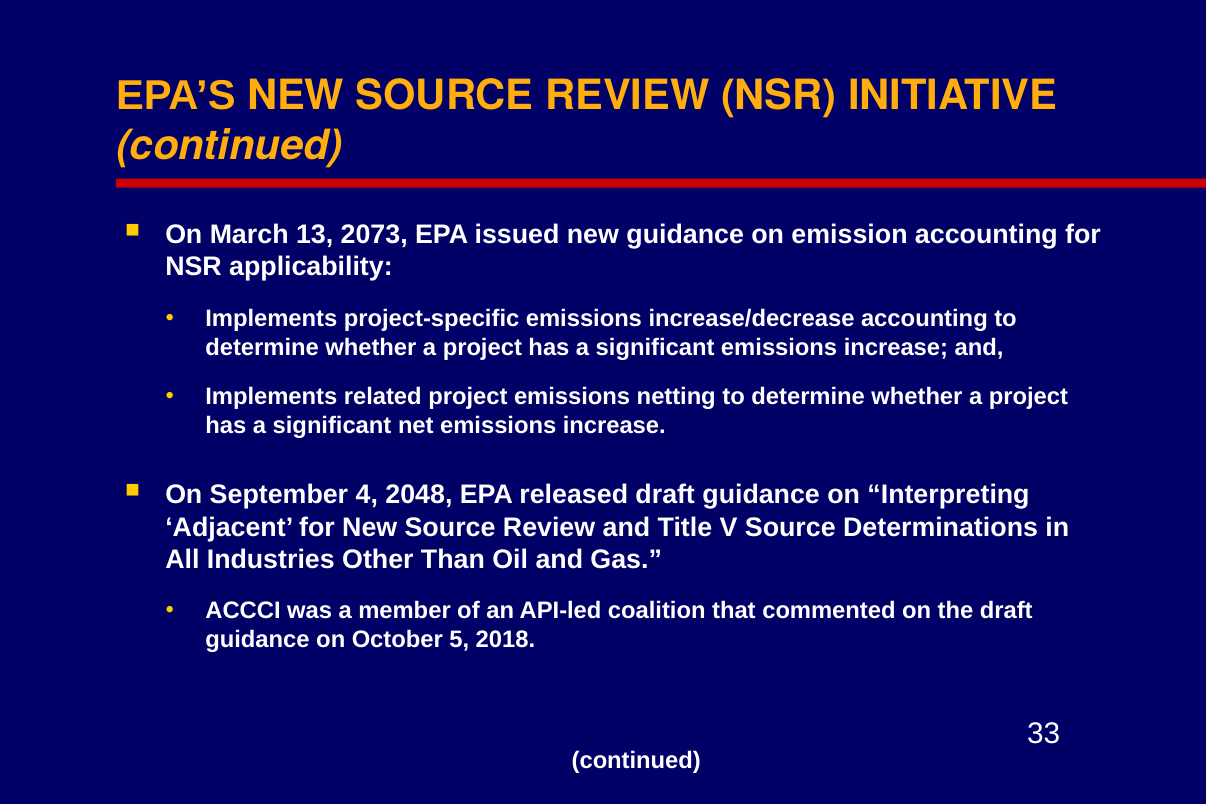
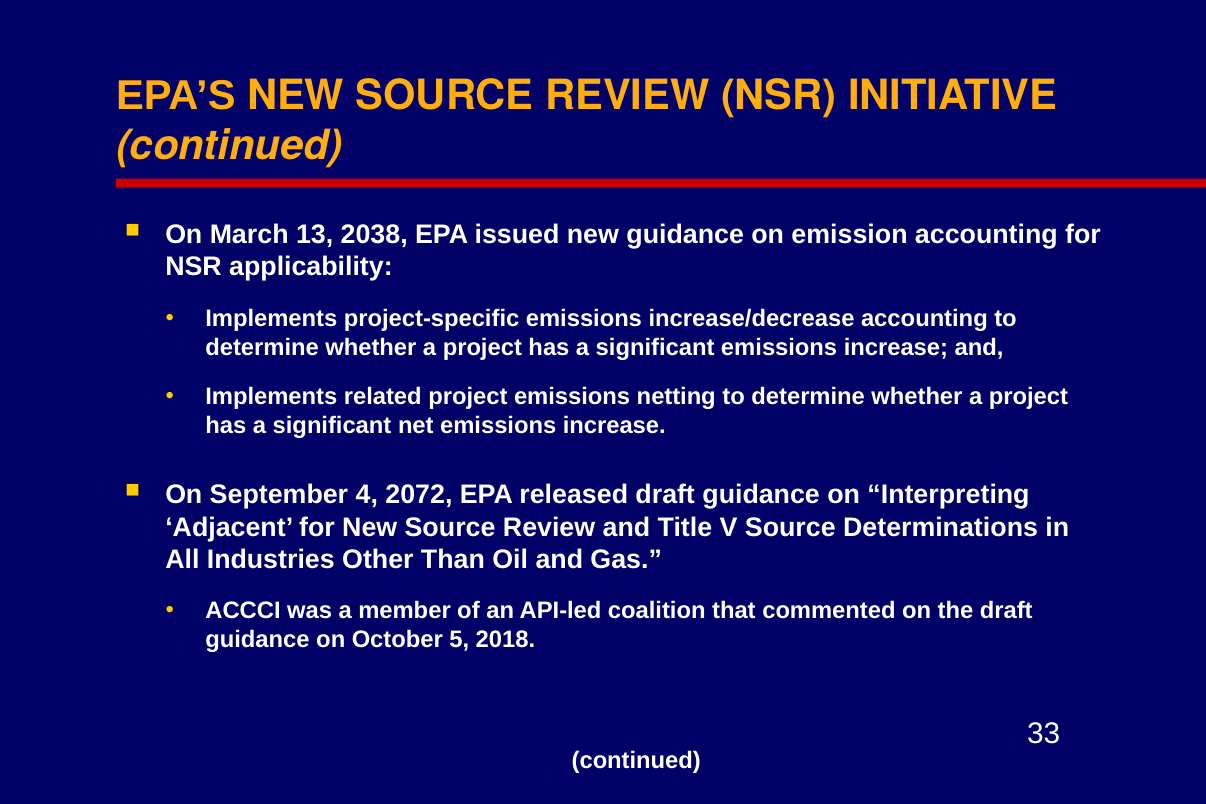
2073: 2073 -> 2038
2048: 2048 -> 2072
